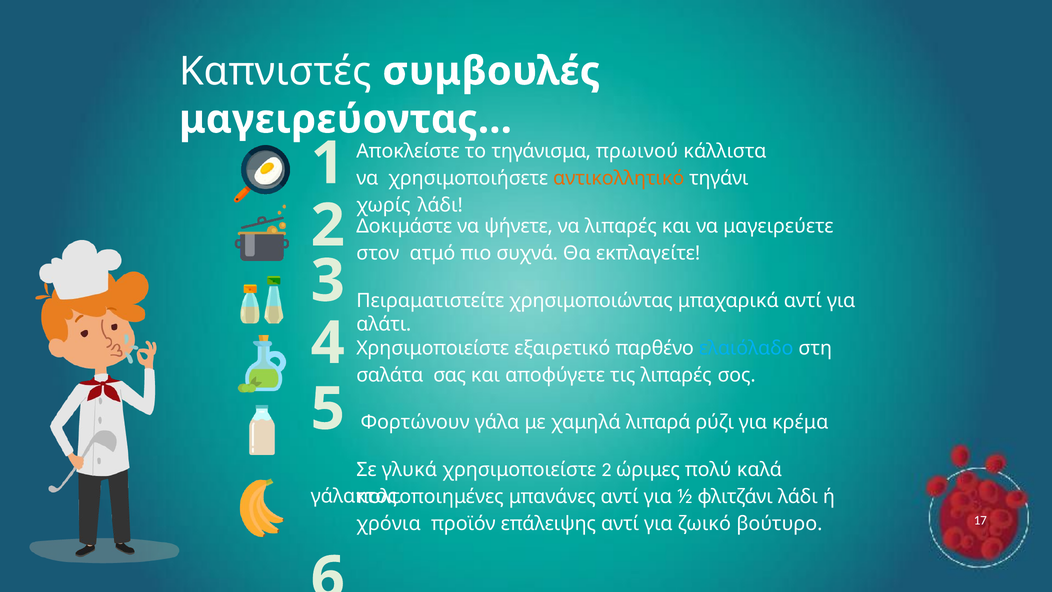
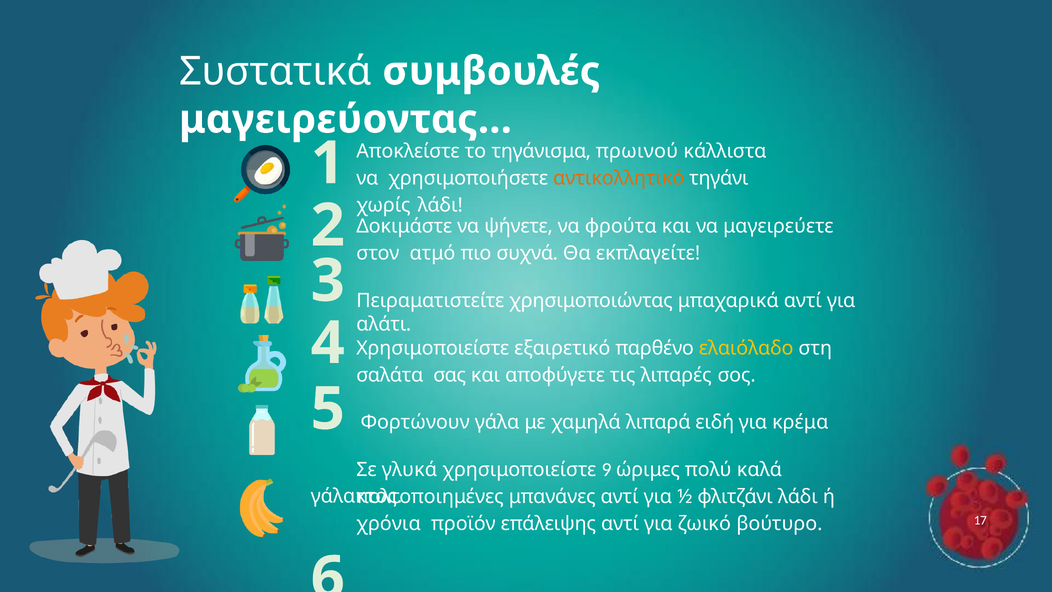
Καπνιστές: Καπνιστές -> Συστατικά
να λιπαρές: λιπαρές -> φρούτα
ελαιόλαδο colour: light blue -> yellow
ρύζι: ρύζι -> ειδή
χρησιμοποιείστε 2: 2 -> 9
